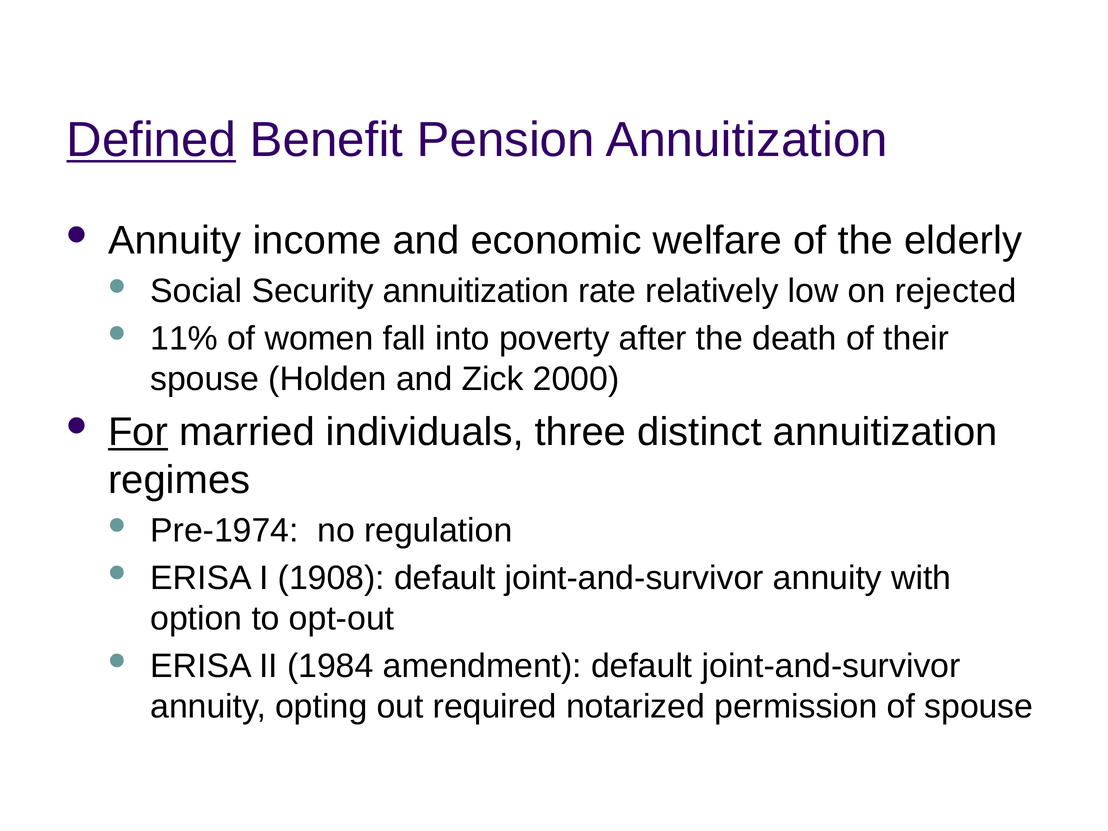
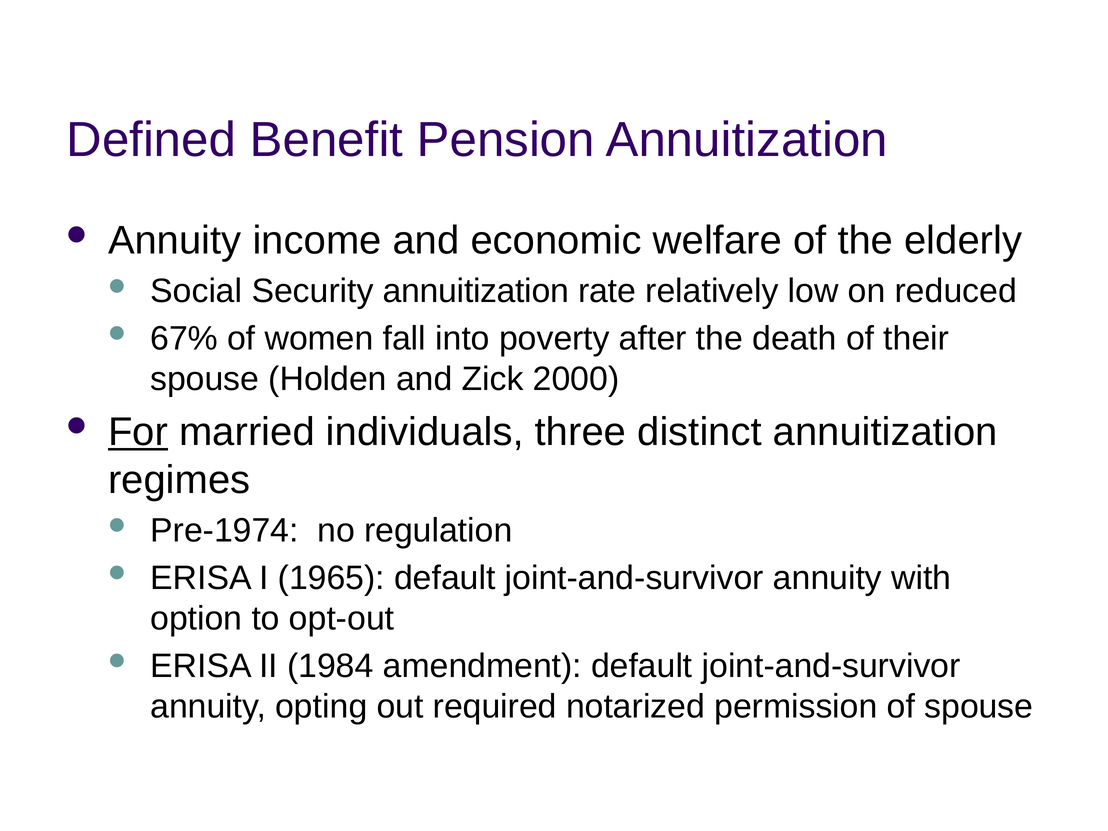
Defined underline: present -> none
rejected: rejected -> reduced
11%: 11% -> 67%
1908: 1908 -> 1965
